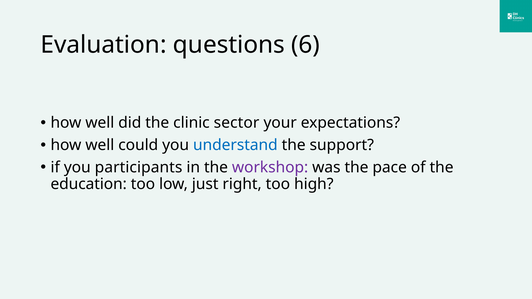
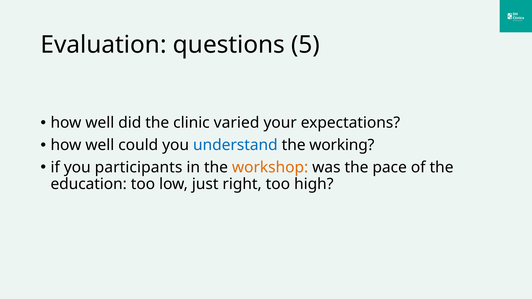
6: 6 -> 5
sector: sector -> varied
support: support -> working
workshop colour: purple -> orange
